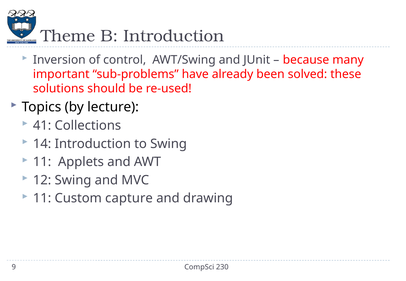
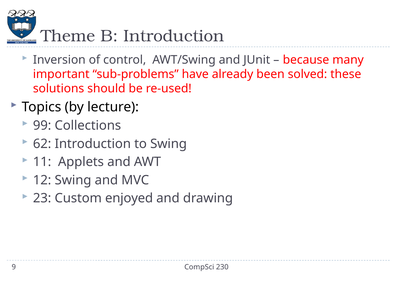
41: 41 -> 99
14: 14 -> 62
11 at (42, 198): 11 -> 23
capture: capture -> enjoyed
